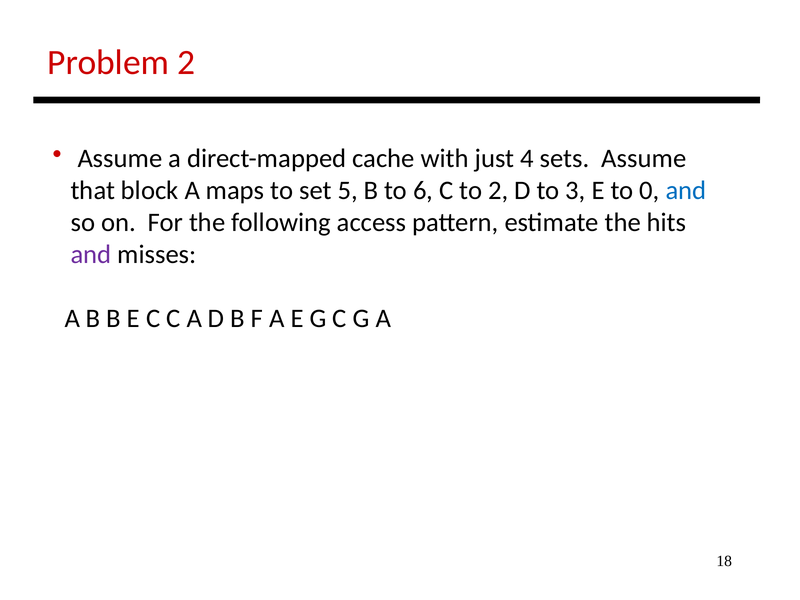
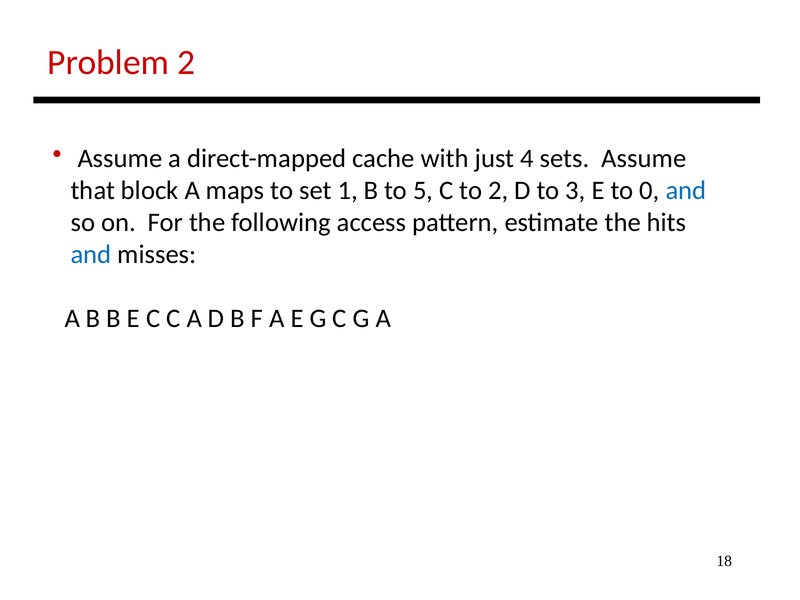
5: 5 -> 1
6: 6 -> 5
and at (91, 255) colour: purple -> blue
